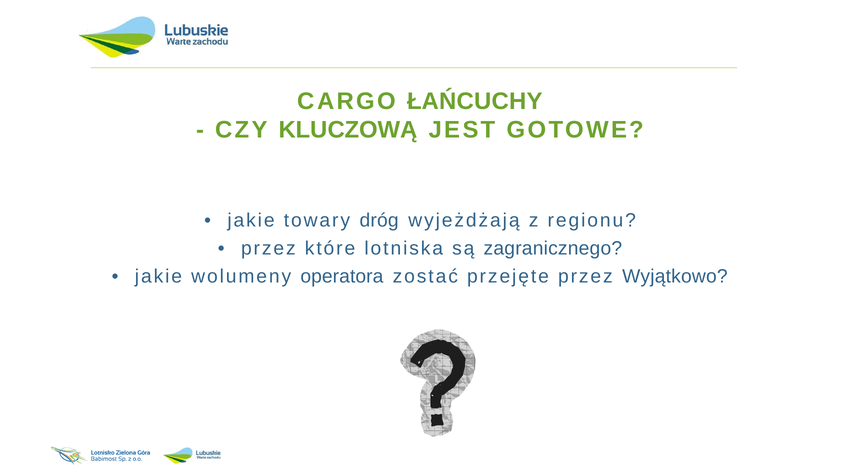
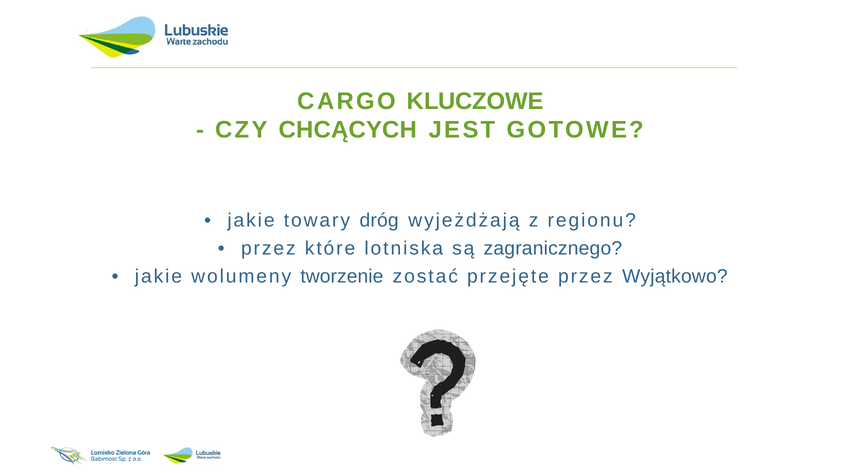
ŁAŃCUCHY: ŁAŃCUCHY -> KLUCZOWE
KLUCZOWĄ: KLUCZOWĄ -> CHCĄCYCH
operatora: operatora -> tworzenie
